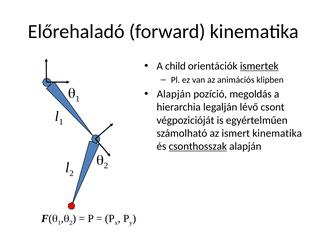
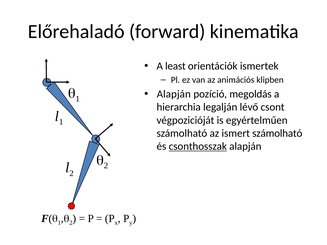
child: child -> least
ismertek underline: present -> none
ismert kinematika: kinematika -> számolható
